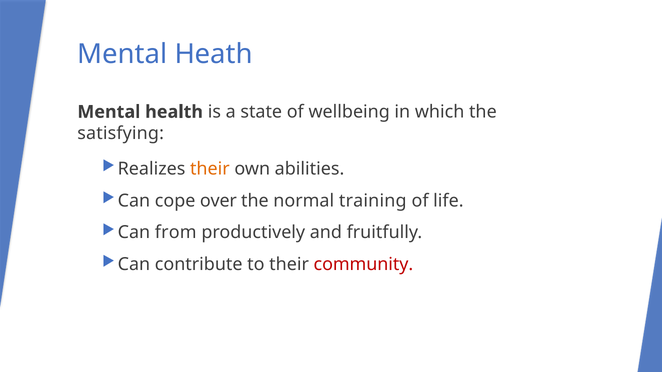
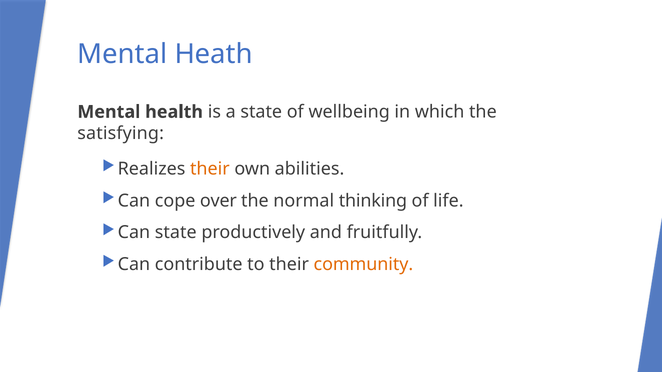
training: training -> thinking
Can from: from -> state
community colour: red -> orange
